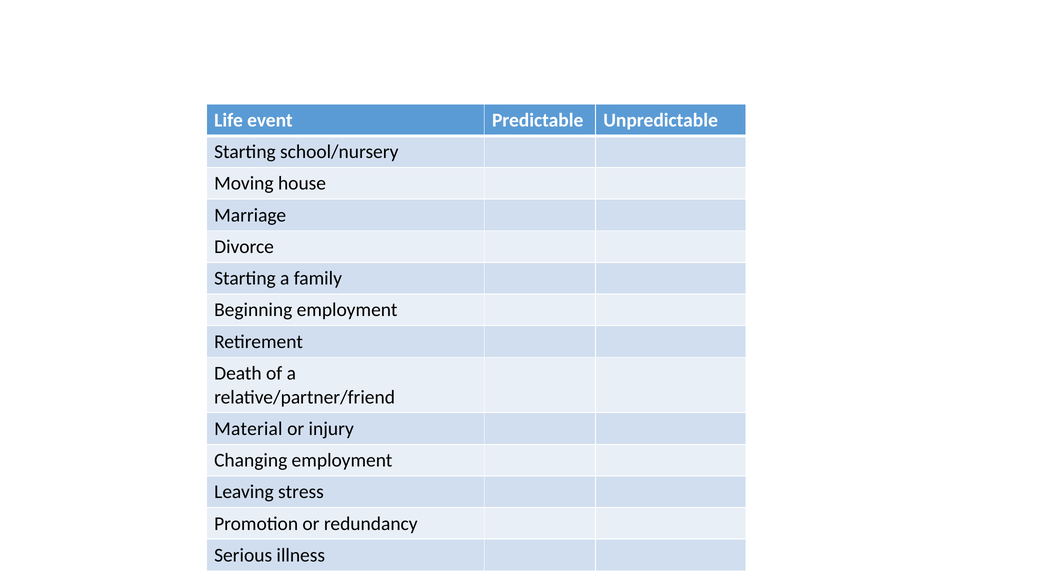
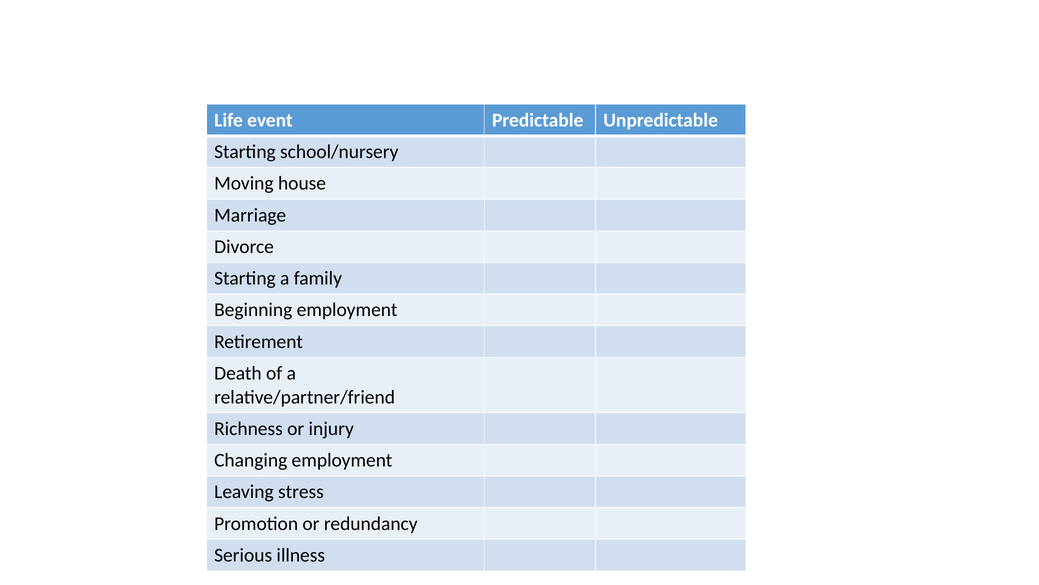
Material: Material -> Richness
